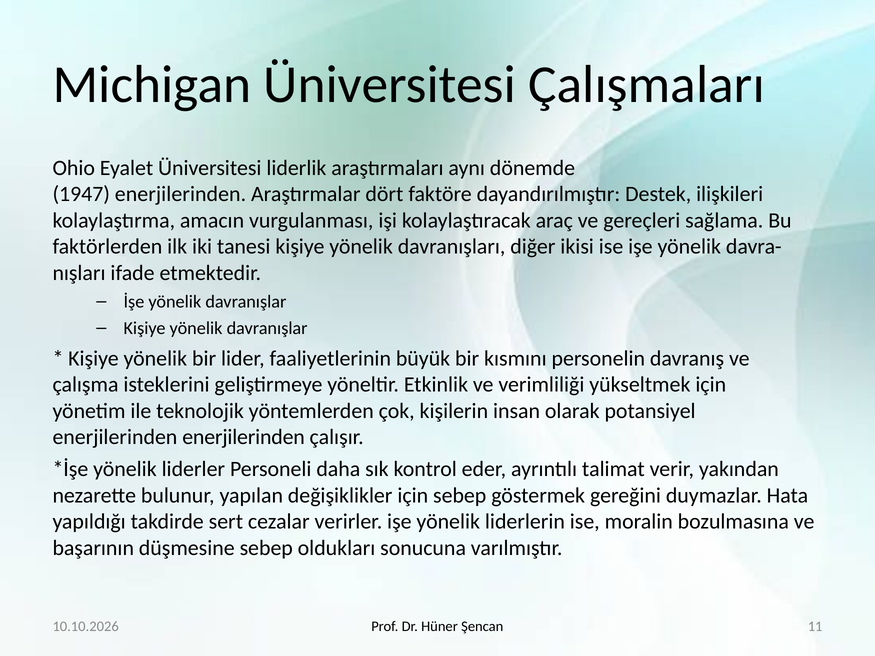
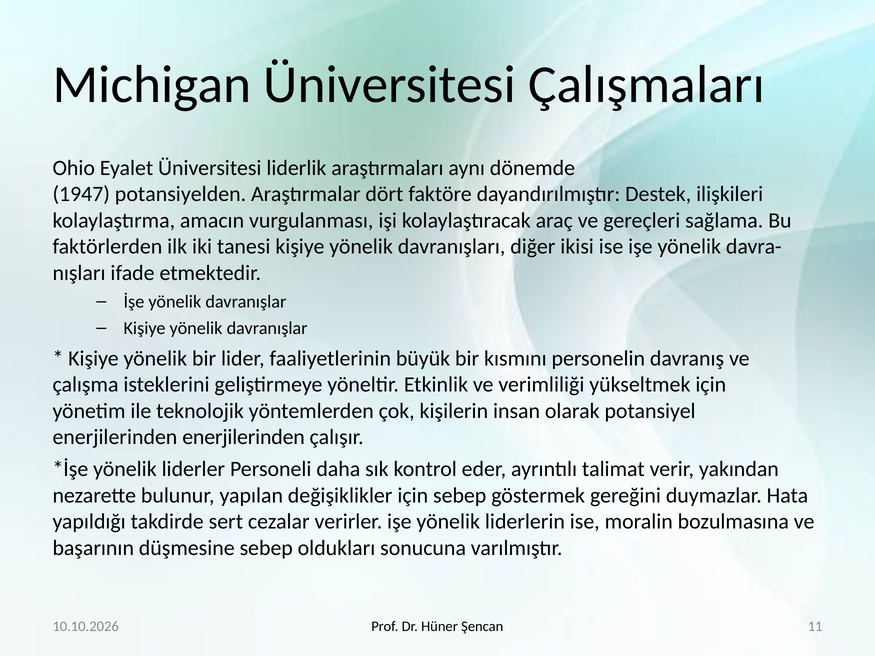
1947 enerjilerinden: enerjilerinden -> potansiyelden
